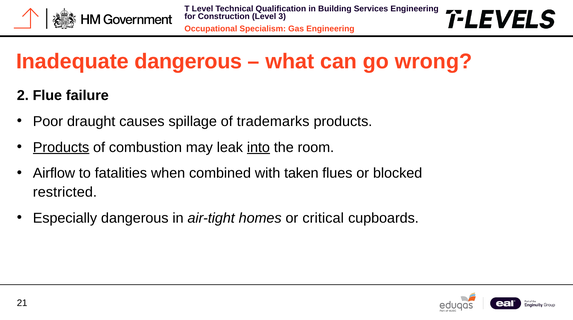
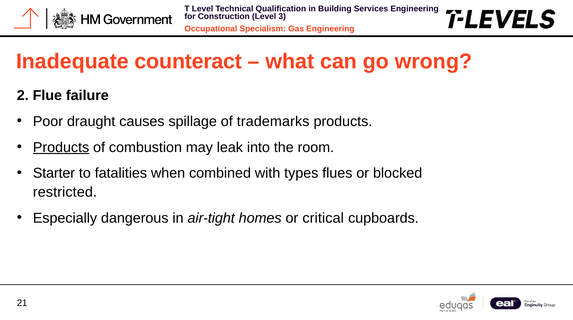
Inadequate dangerous: dangerous -> counteract
into underline: present -> none
Airflow: Airflow -> Starter
taken: taken -> types
